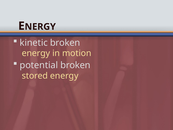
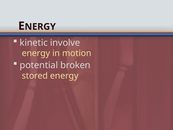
kinetic broken: broken -> involve
